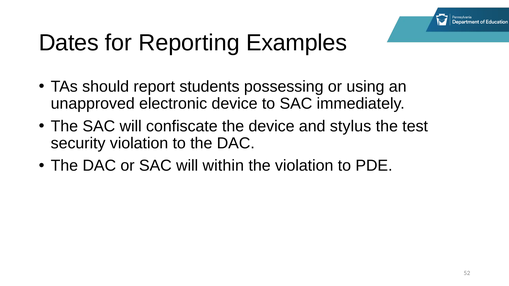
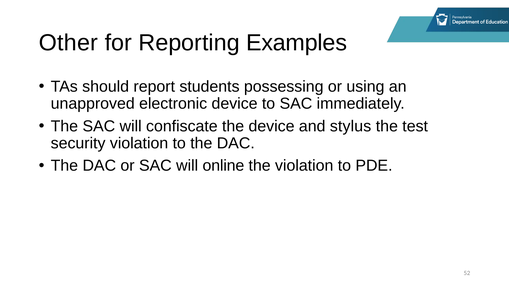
Dates: Dates -> Other
within: within -> online
